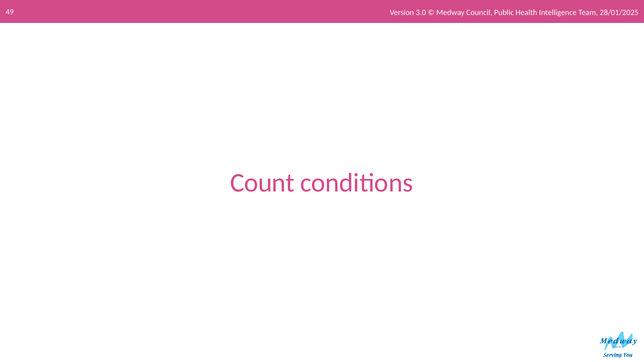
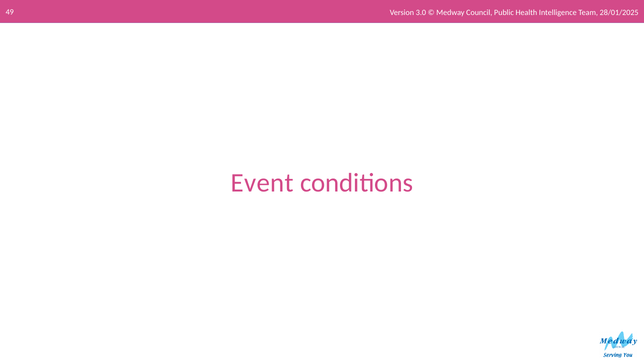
Count: Count -> Event
